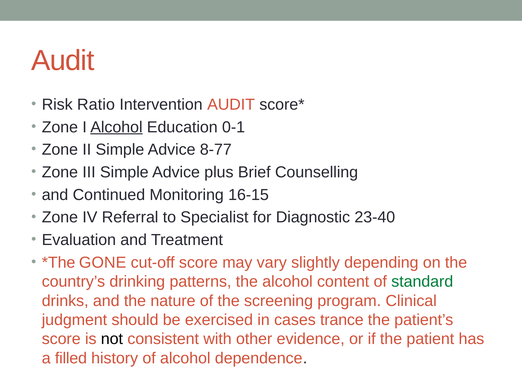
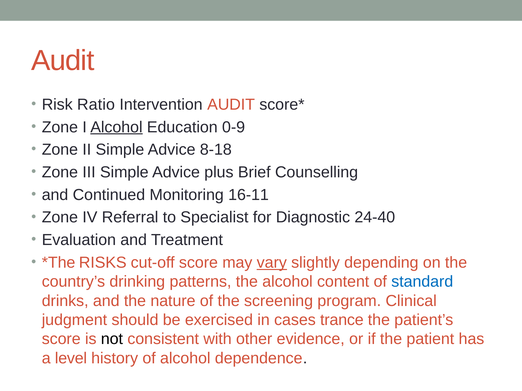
0-1: 0-1 -> 0-9
8-77: 8-77 -> 8-18
16-15: 16-15 -> 16-11
23-40: 23-40 -> 24-40
GONE: GONE -> RISKS
vary underline: none -> present
standard colour: green -> blue
filled: filled -> level
